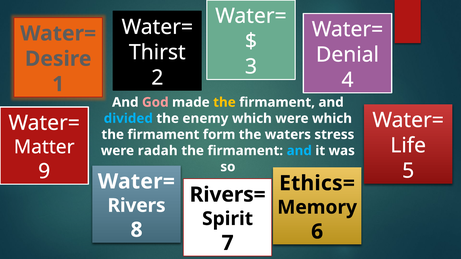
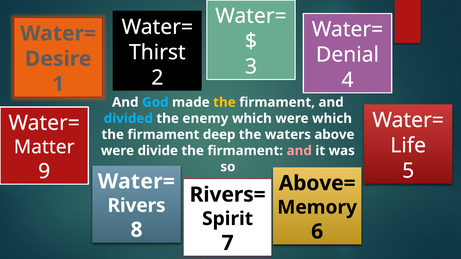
God colour: pink -> light blue
form: form -> deep
stress: stress -> above
radah: radah -> divide
and at (299, 151) colour: light blue -> pink
Ethics=: Ethics= -> Above=
